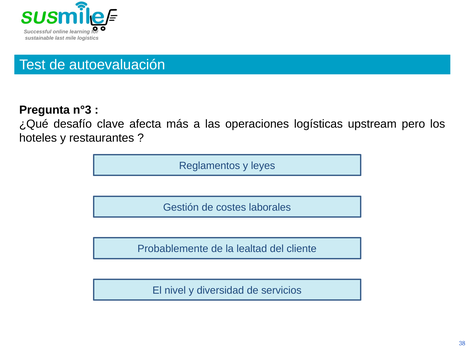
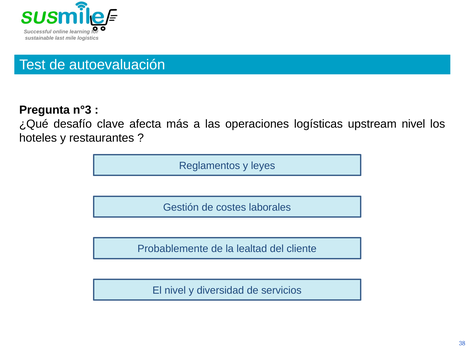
upstream pero: pero -> nivel
